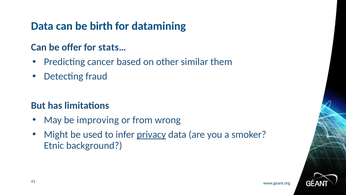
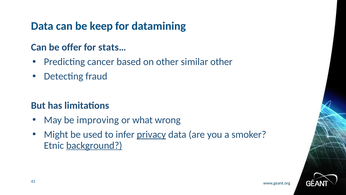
birth: birth -> keep
similar them: them -> other
from: from -> what
background underline: none -> present
